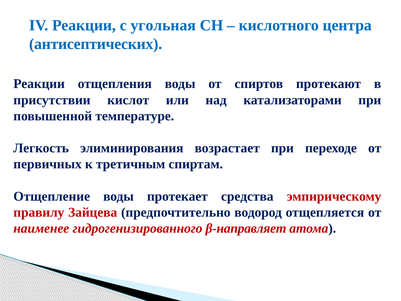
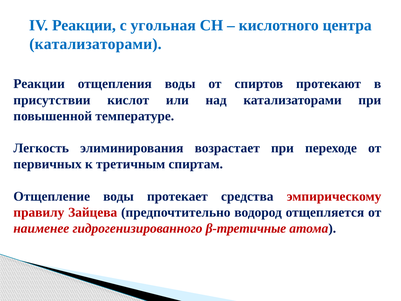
антисептических at (96, 44): антисептических -> катализаторами
β-направляет: β-направляет -> β-третичные
